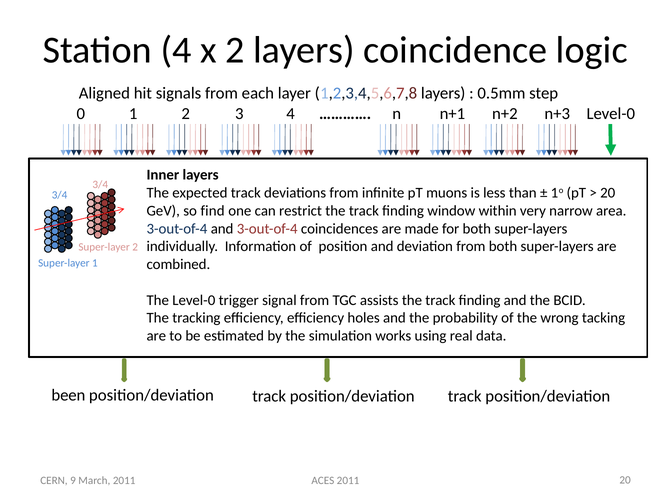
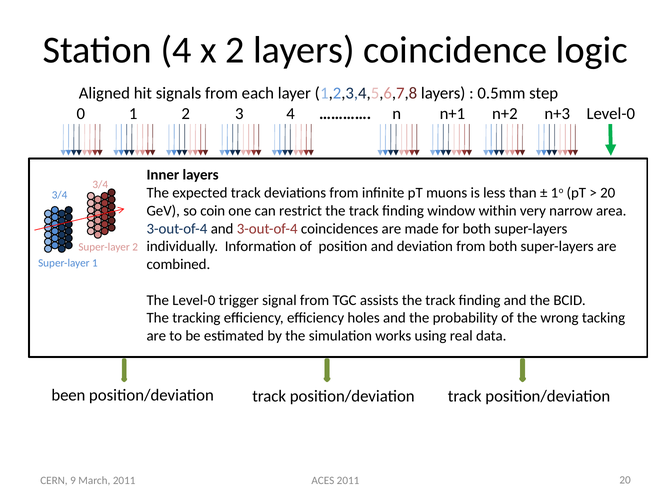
find: find -> coin
